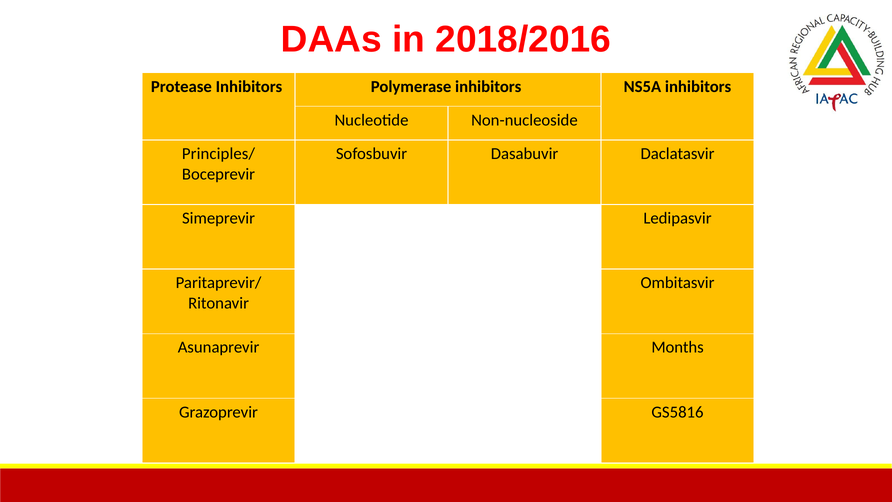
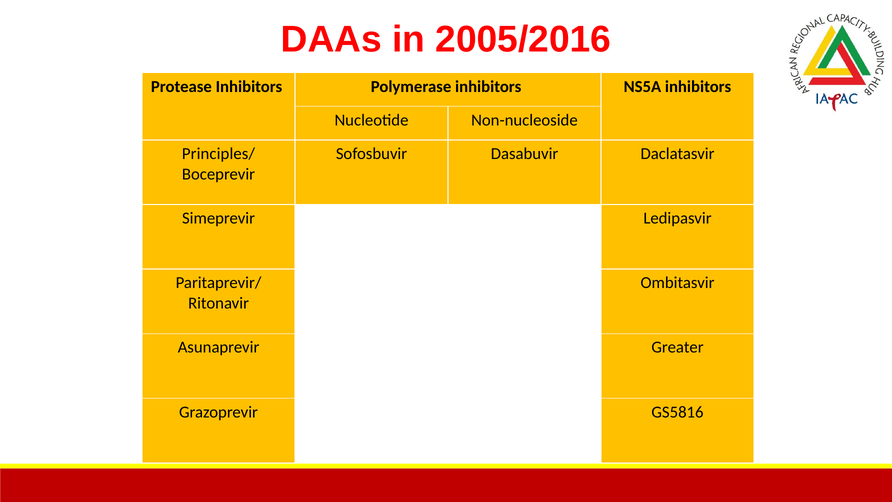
2018/2016: 2018/2016 -> 2005/2016
Months: Months -> Greater
